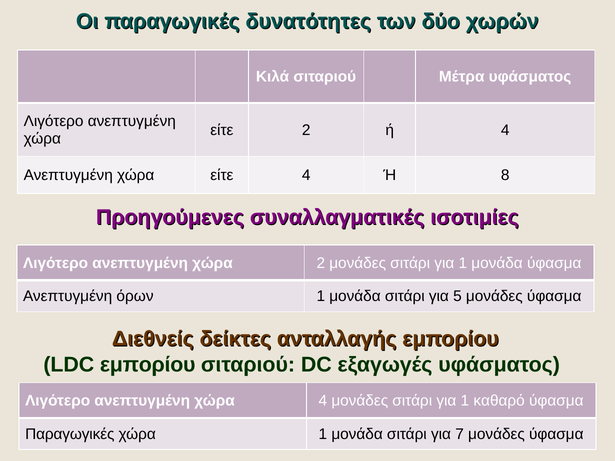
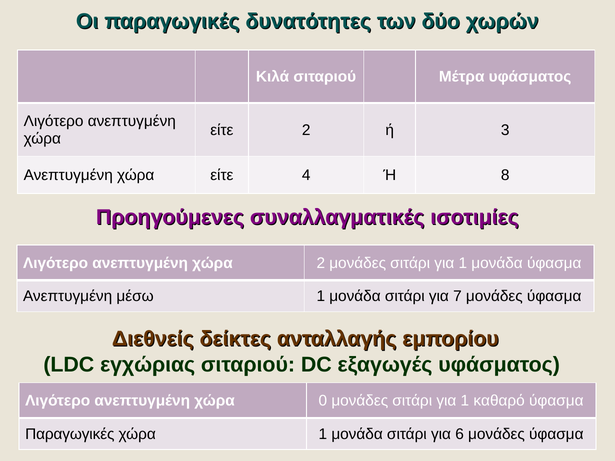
ή 4: 4 -> 3
όρων: όρων -> μέσω
5: 5 -> 7
LDC εμπορίου: εμπορίου -> εγχώριας
χώρα 4: 4 -> 0
7: 7 -> 6
